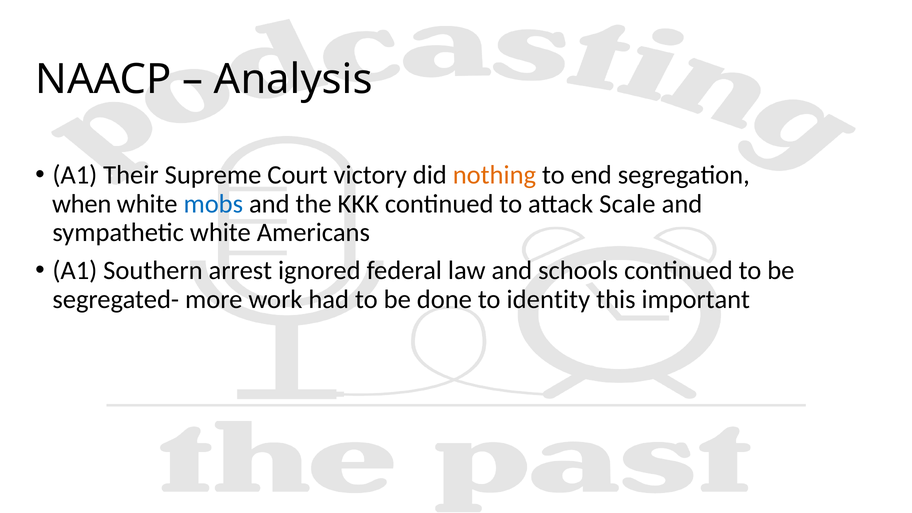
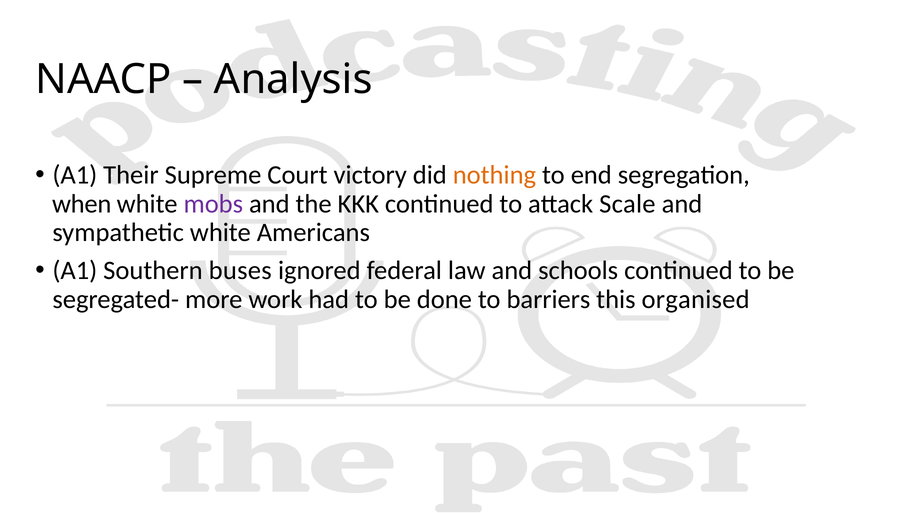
mobs colour: blue -> purple
arrest: arrest -> buses
identity: identity -> barriers
important: important -> organised
